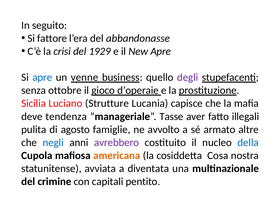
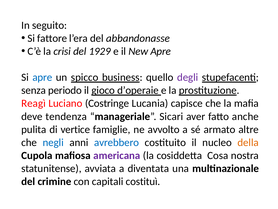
venne: venne -> spicco
ottobre: ottobre -> periodo
Sicilia: Sicilia -> Reagì
Strutture: Strutture -> Costringe
Tasse: Tasse -> Sicari
illegali: illegali -> anche
agosto: agosto -> vertice
avrebbero colour: purple -> blue
della colour: blue -> orange
americana colour: orange -> purple
pentito: pentito -> costituì
